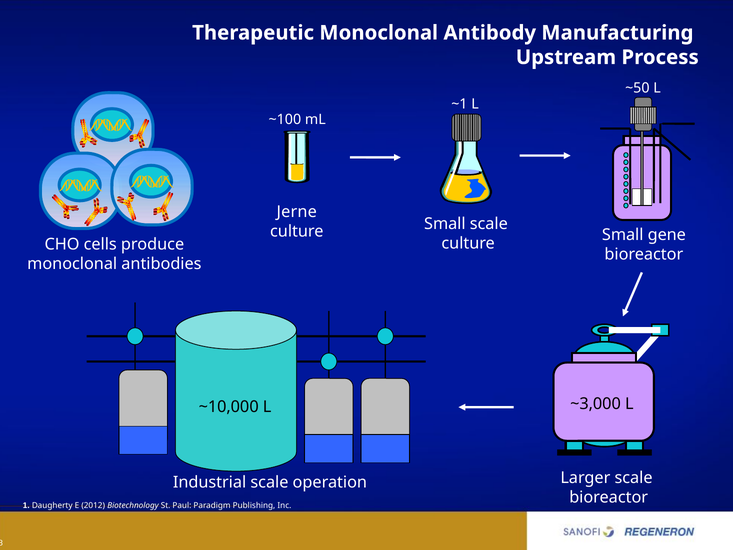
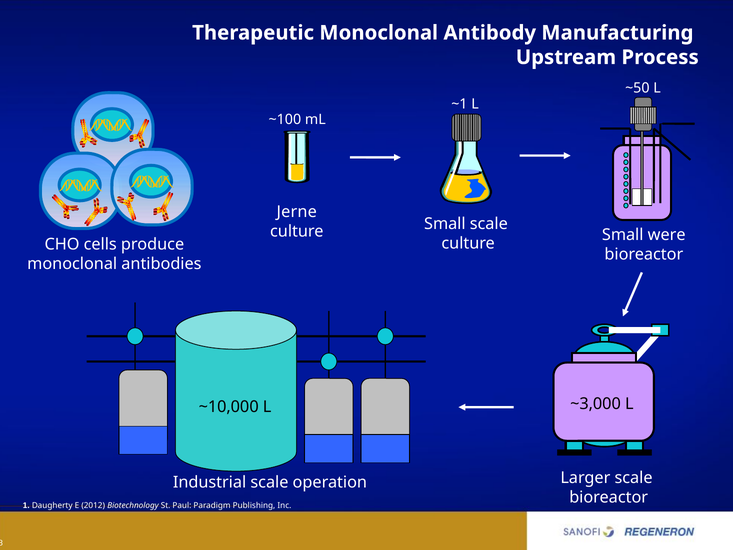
gene: gene -> were
